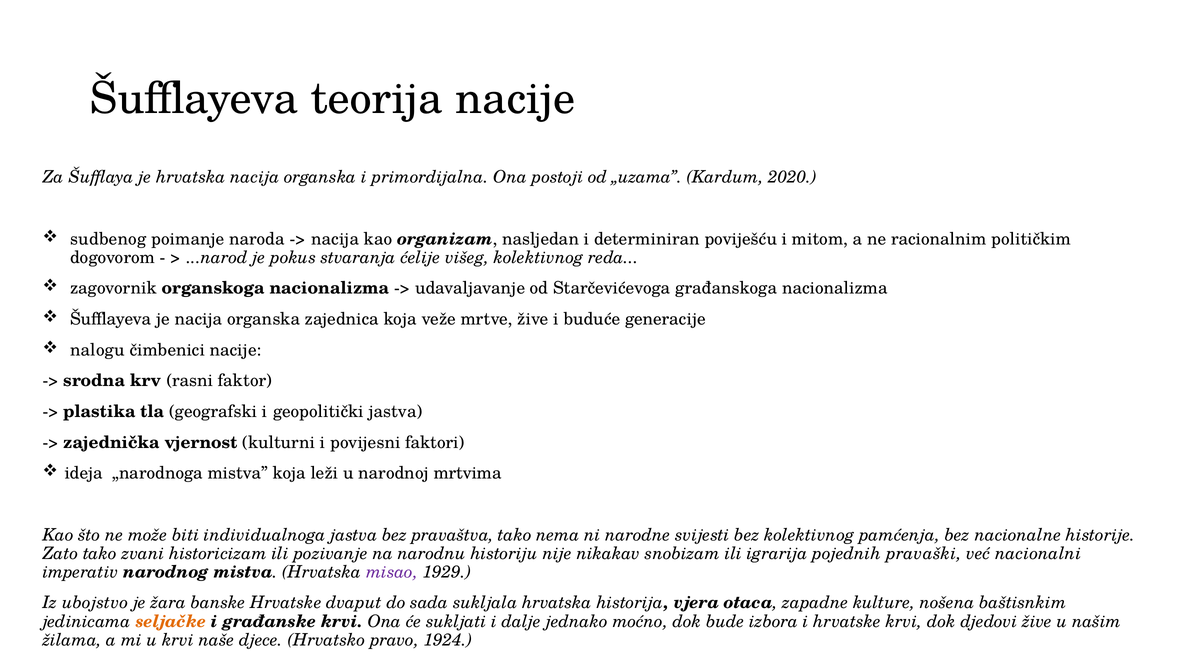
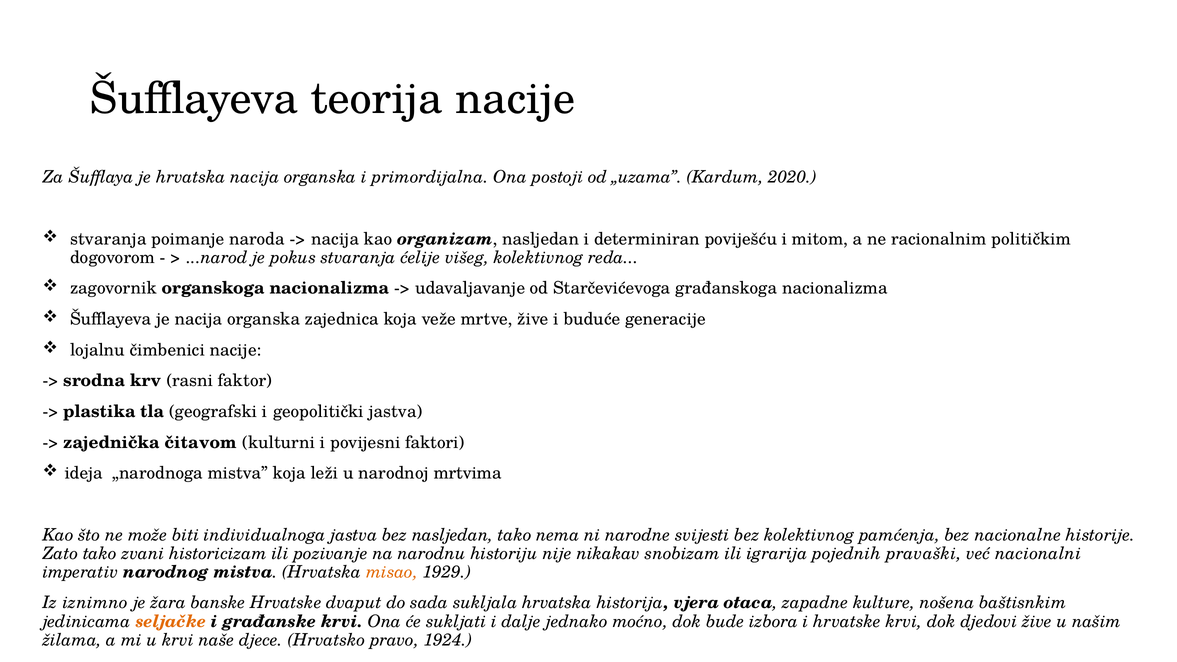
sudbenog at (108, 239): sudbenog -> stvaranja
nalogu: nalogu -> lojalnu
vjernost: vjernost -> čitavom
bez pravaštva: pravaštva -> nasljedan
misao colour: purple -> orange
ubojstvo: ubojstvo -> iznimno
